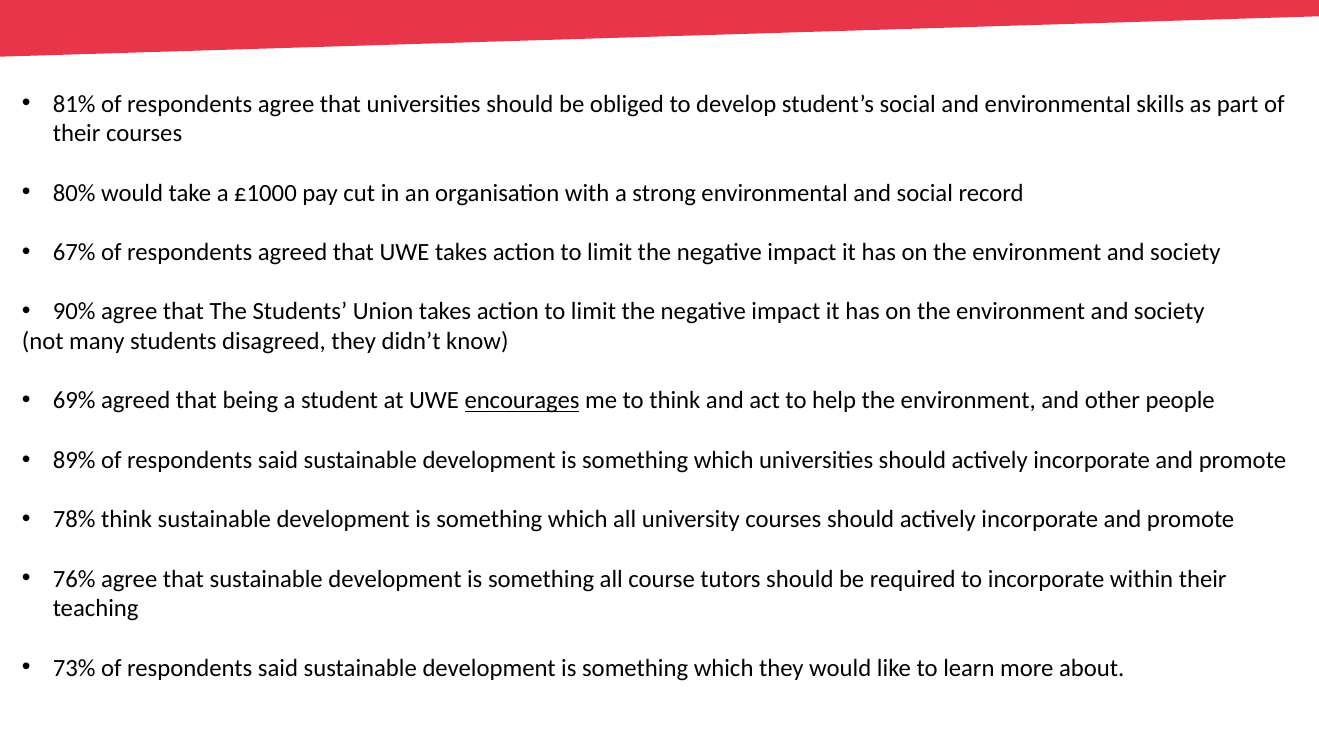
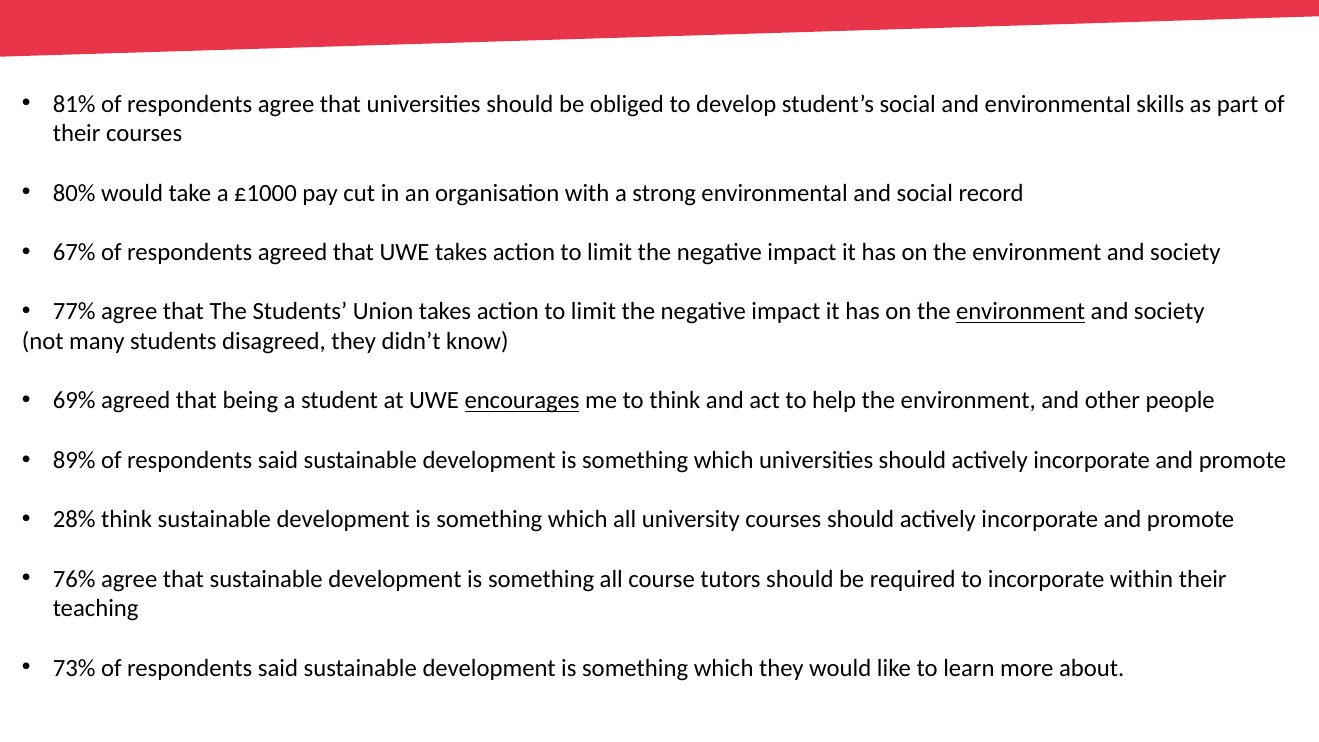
90%: 90% -> 77%
environment at (1021, 312) underline: none -> present
78%: 78% -> 28%
